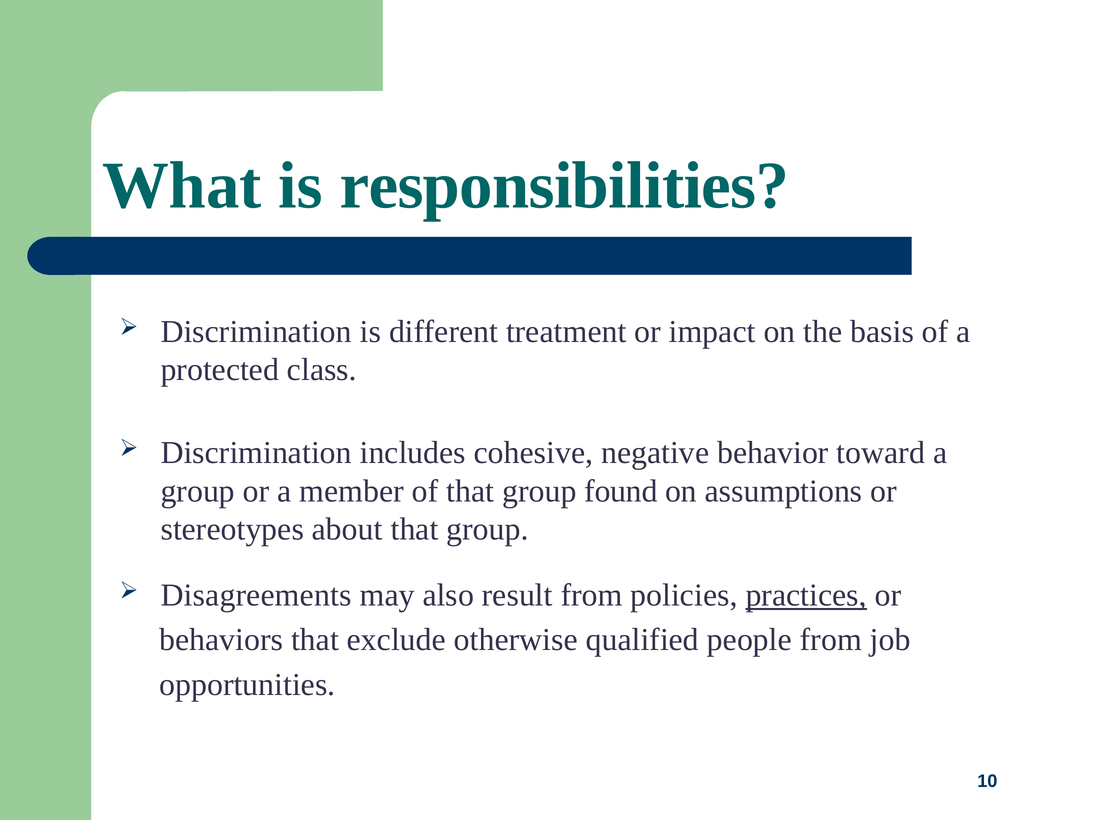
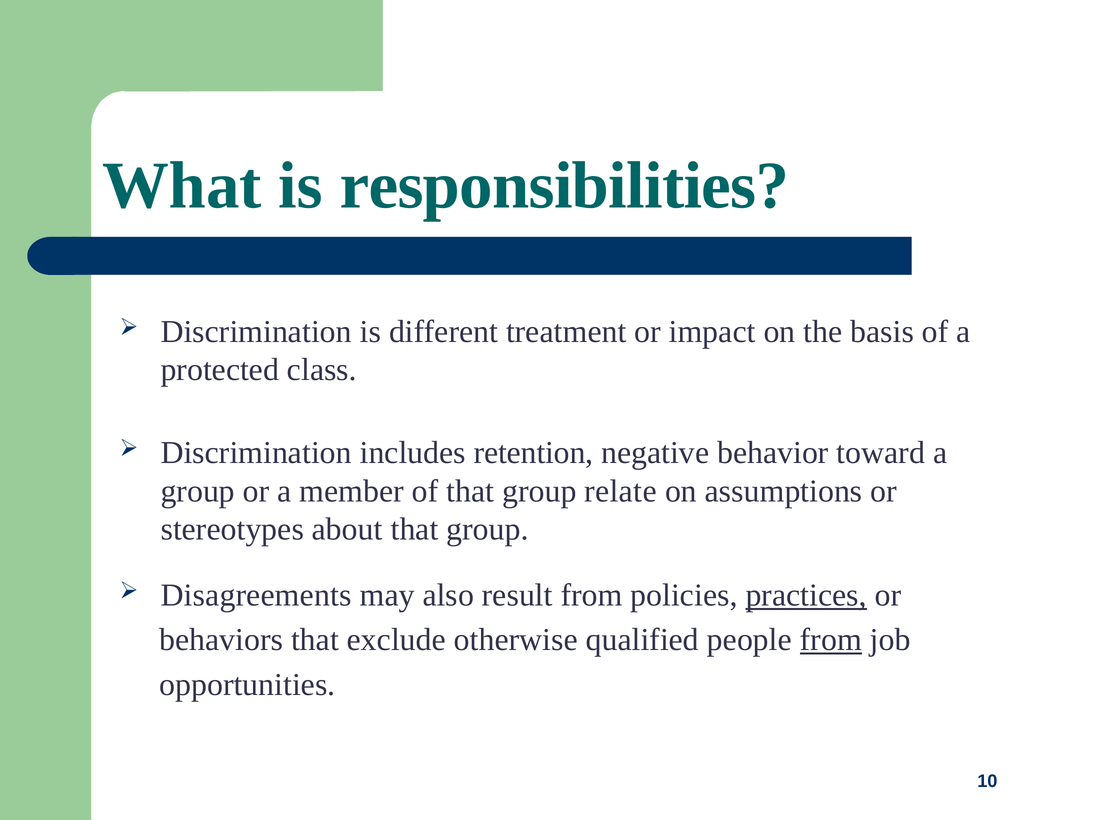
cohesive: cohesive -> retention
found: found -> relate
from at (831, 640) underline: none -> present
